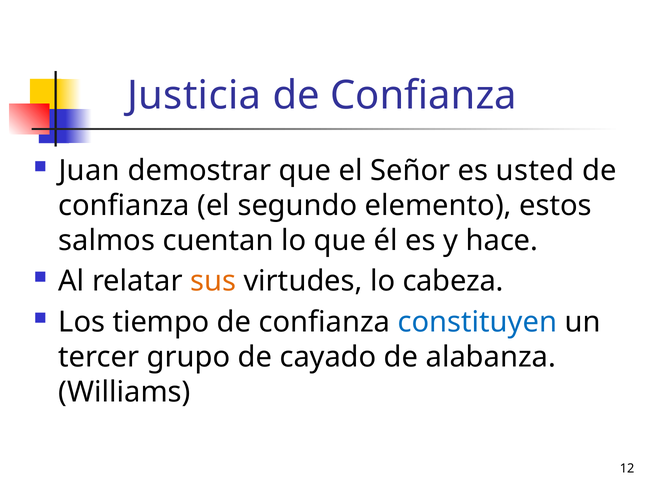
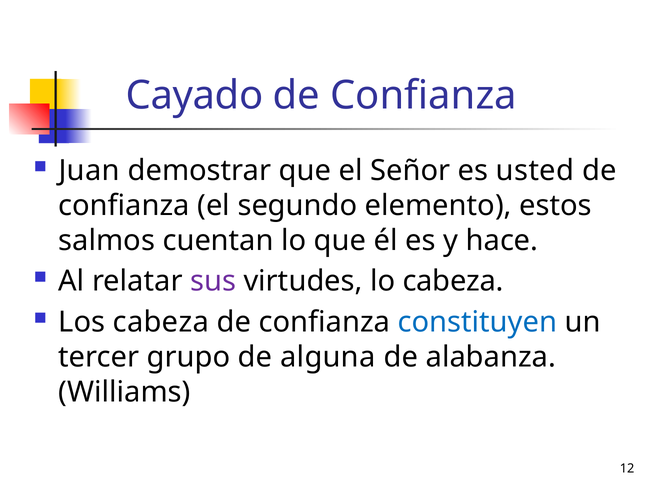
Justicia: Justicia -> Cayado
sus colour: orange -> purple
Los tiempo: tiempo -> cabeza
cayado: cayado -> alguna
